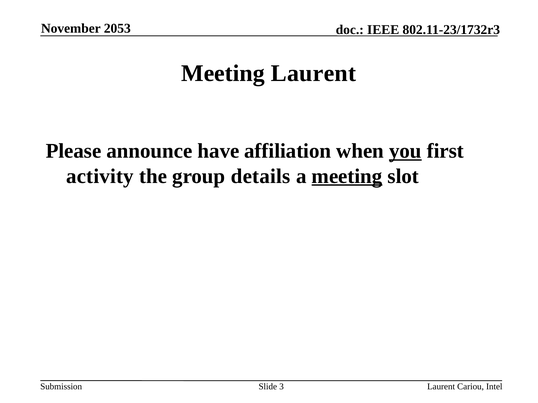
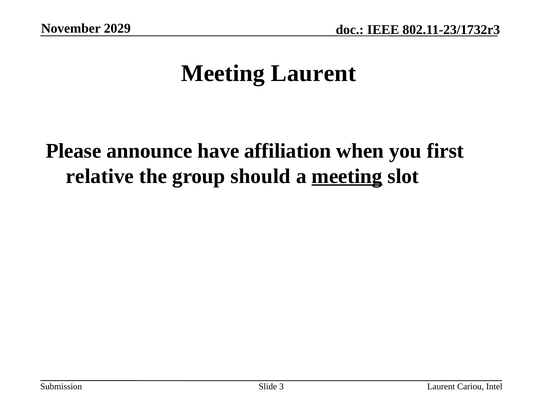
2053: 2053 -> 2029
you underline: present -> none
activity: activity -> relative
details: details -> should
